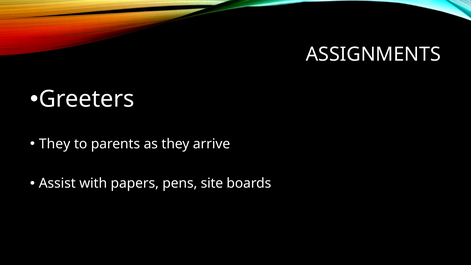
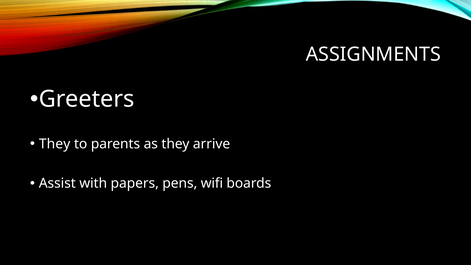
site: site -> wifi
